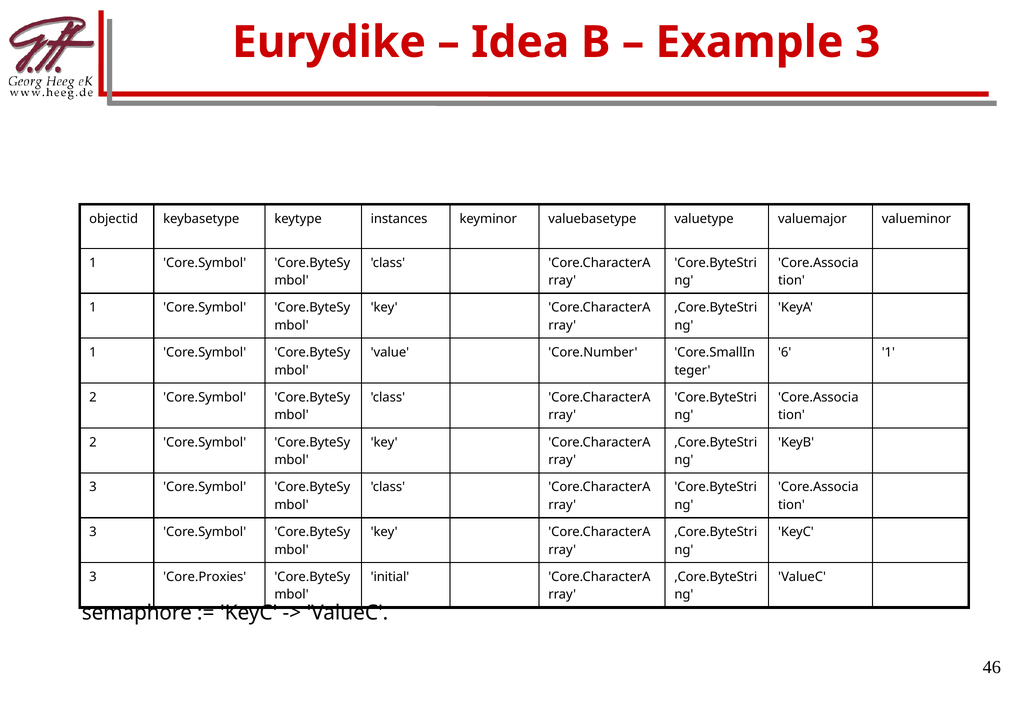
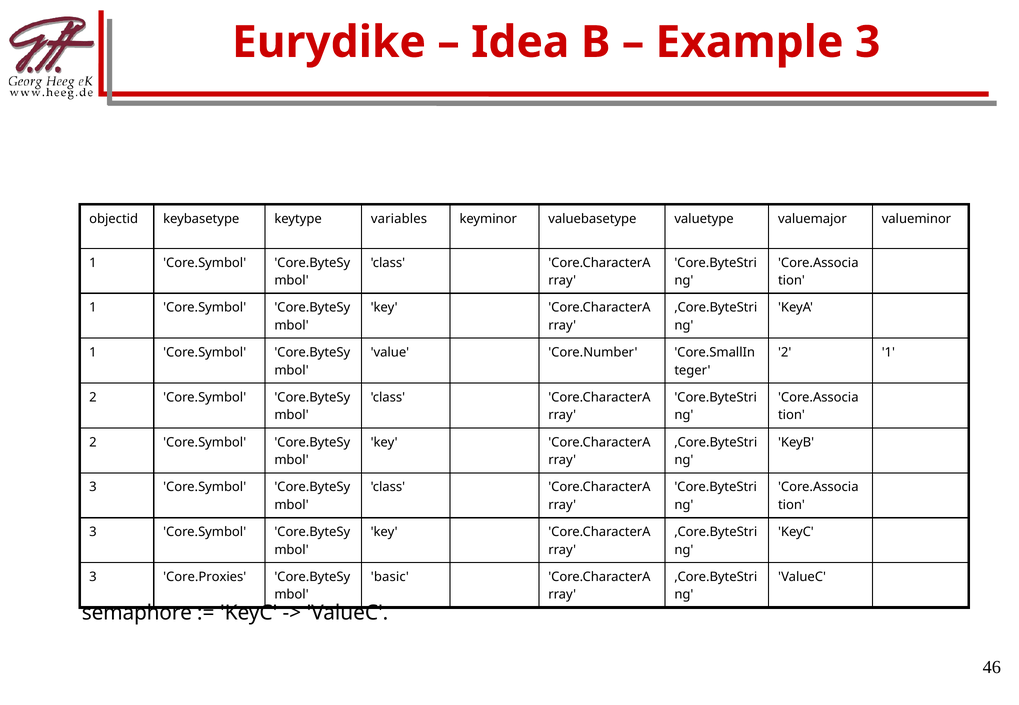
instances: instances -> variables
6 at (785, 353): 6 -> 2
initial: initial -> basic
